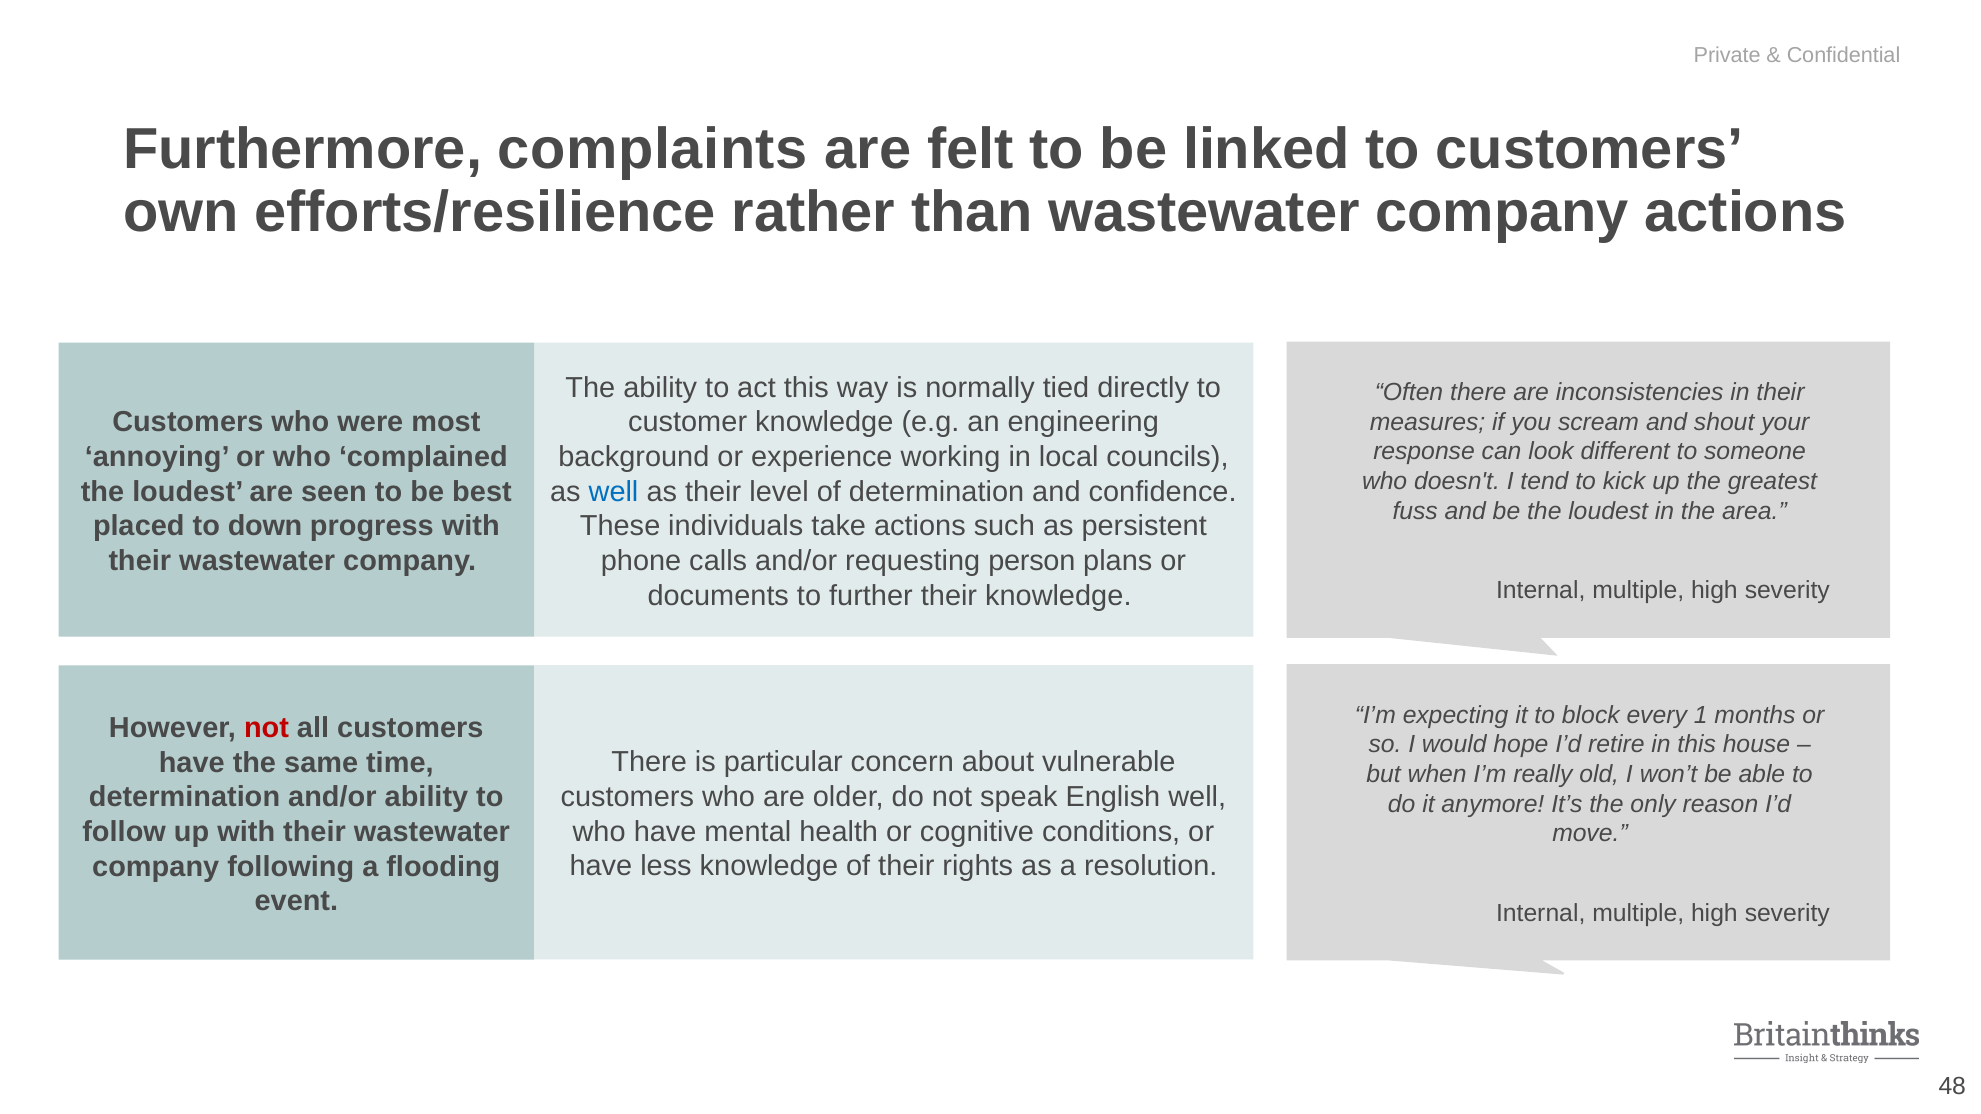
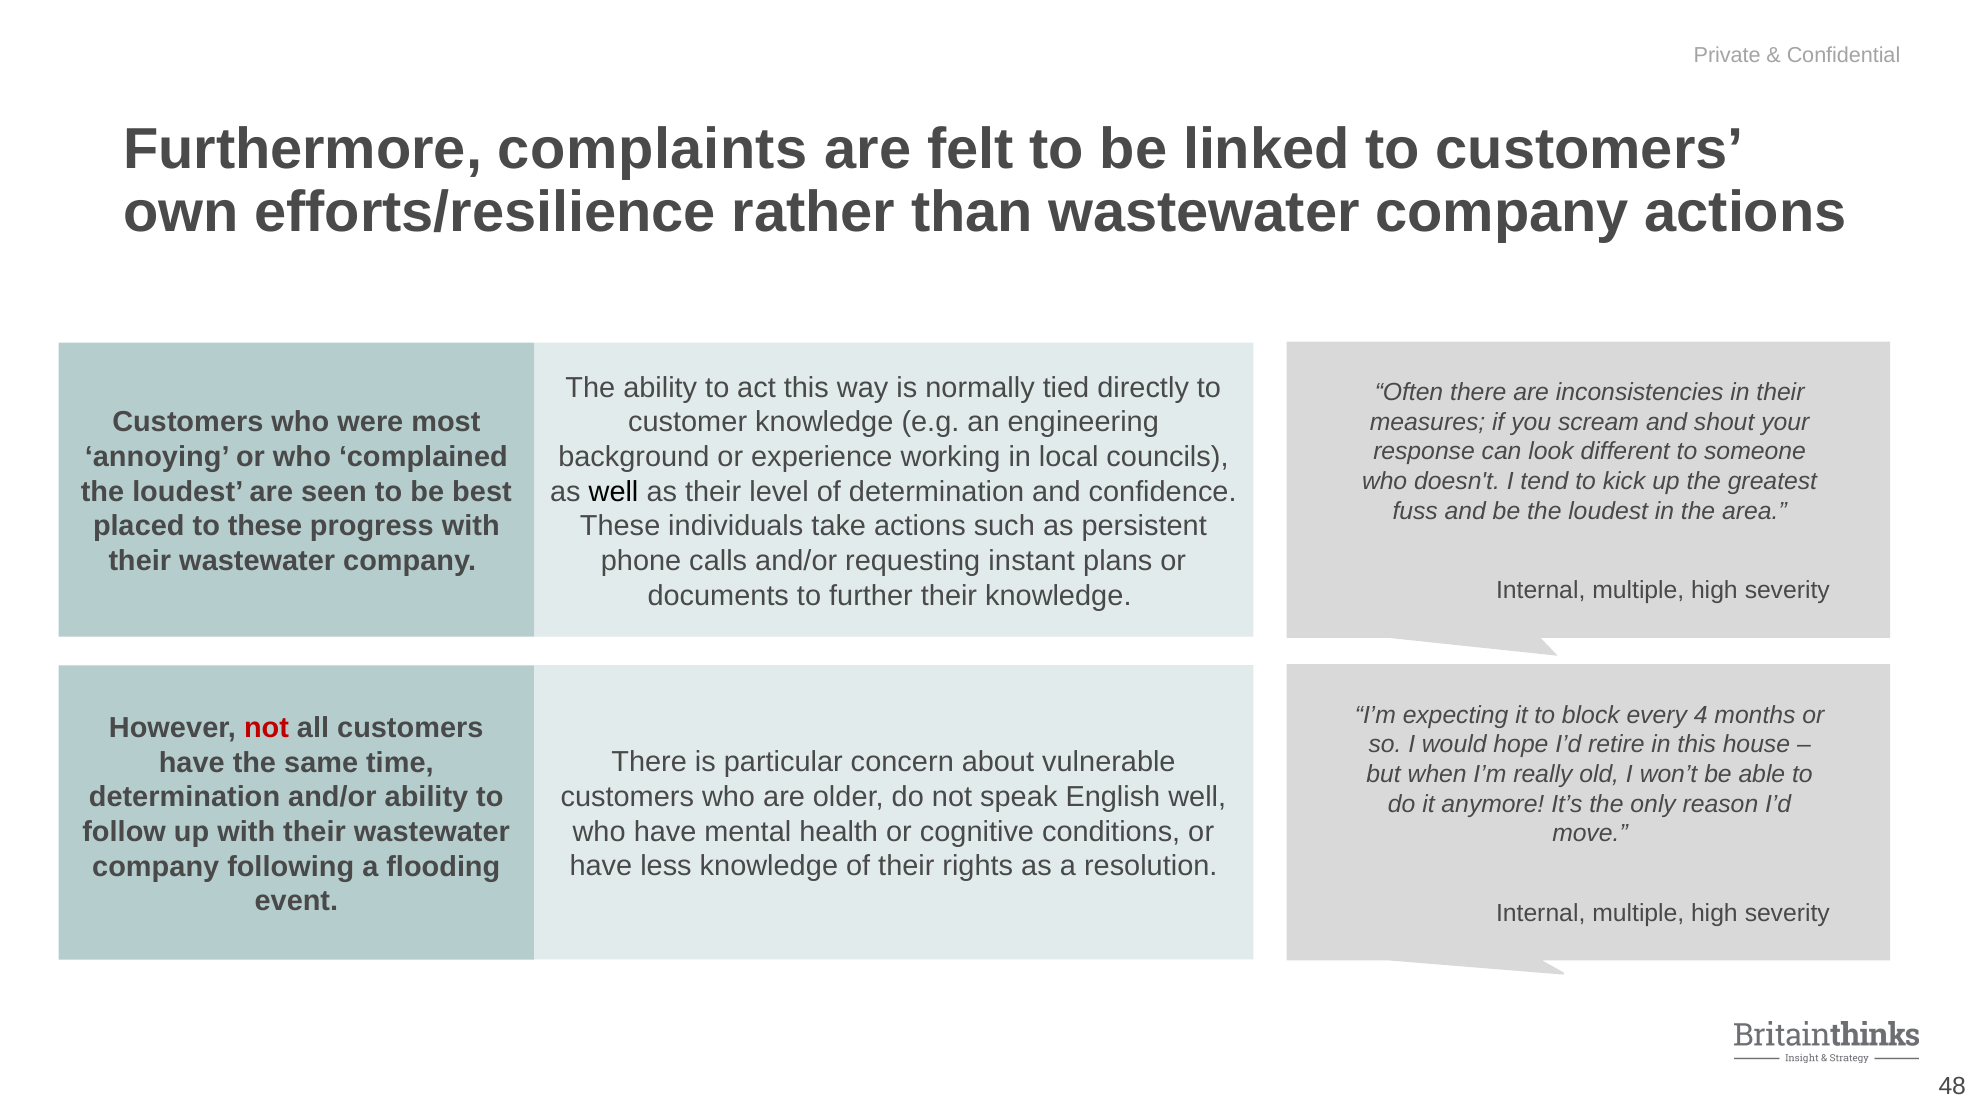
well at (614, 492) colour: blue -> black
to down: down -> these
person: person -> instant
1: 1 -> 4
